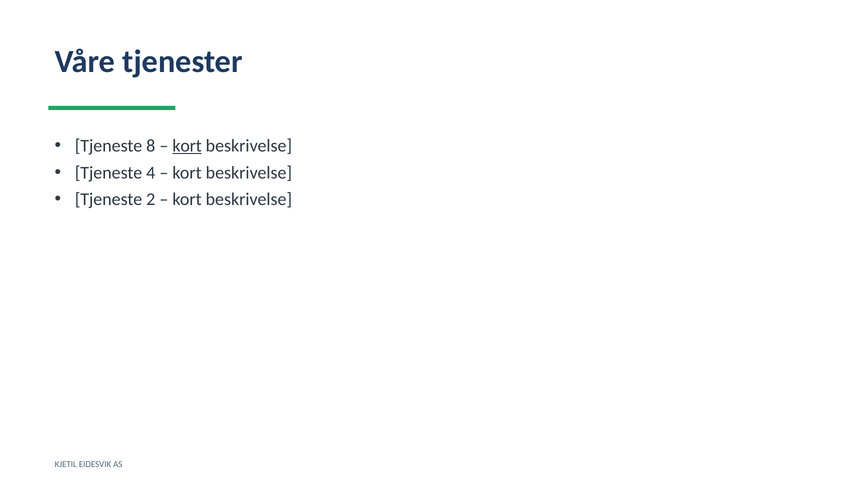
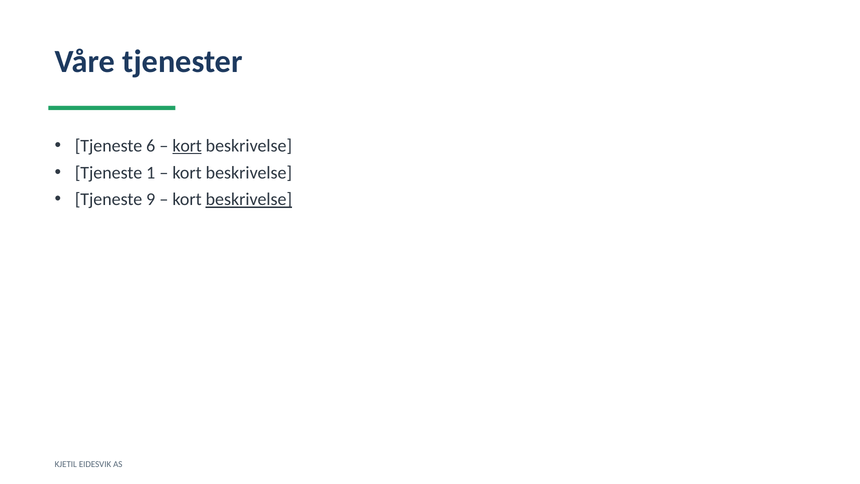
8: 8 -> 6
4: 4 -> 1
2: 2 -> 9
beskrivelse at (249, 199) underline: none -> present
